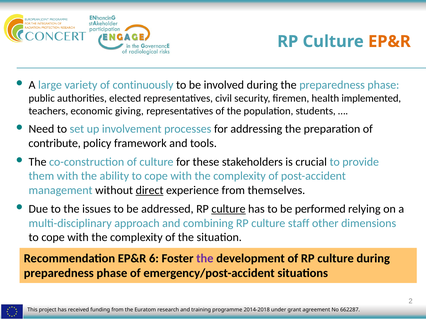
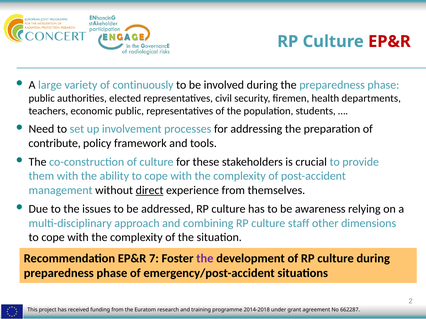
EP&R at (389, 42) colour: orange -> red
implemented: implemented -> departments
economic giving: giving -> public
culture at (228, 209) underline: present -> none
performed: performed -> awareness
6: 6 -> 7
